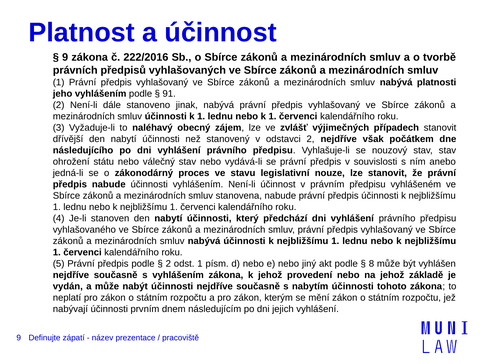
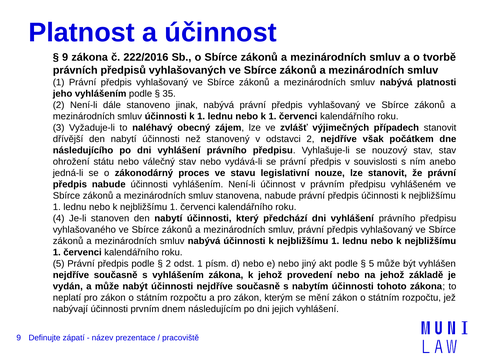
91: 91 -> 35
8 at (371, 263): 8 -> 5
